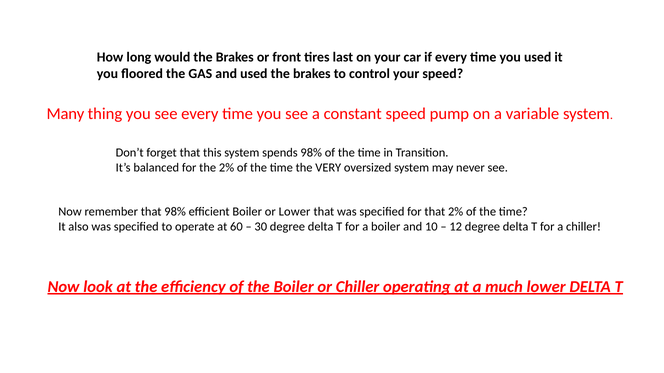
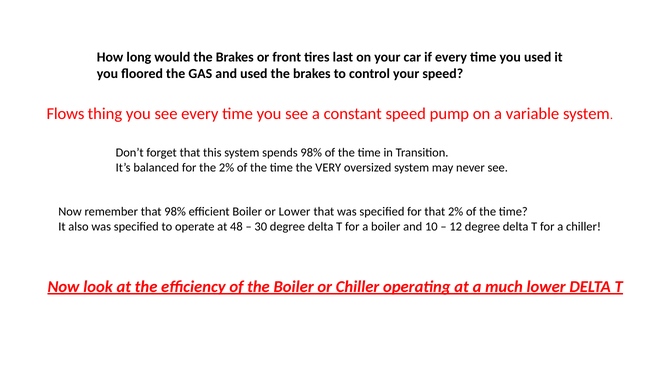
Many: Many -> Flows
60: 60 -> 48
